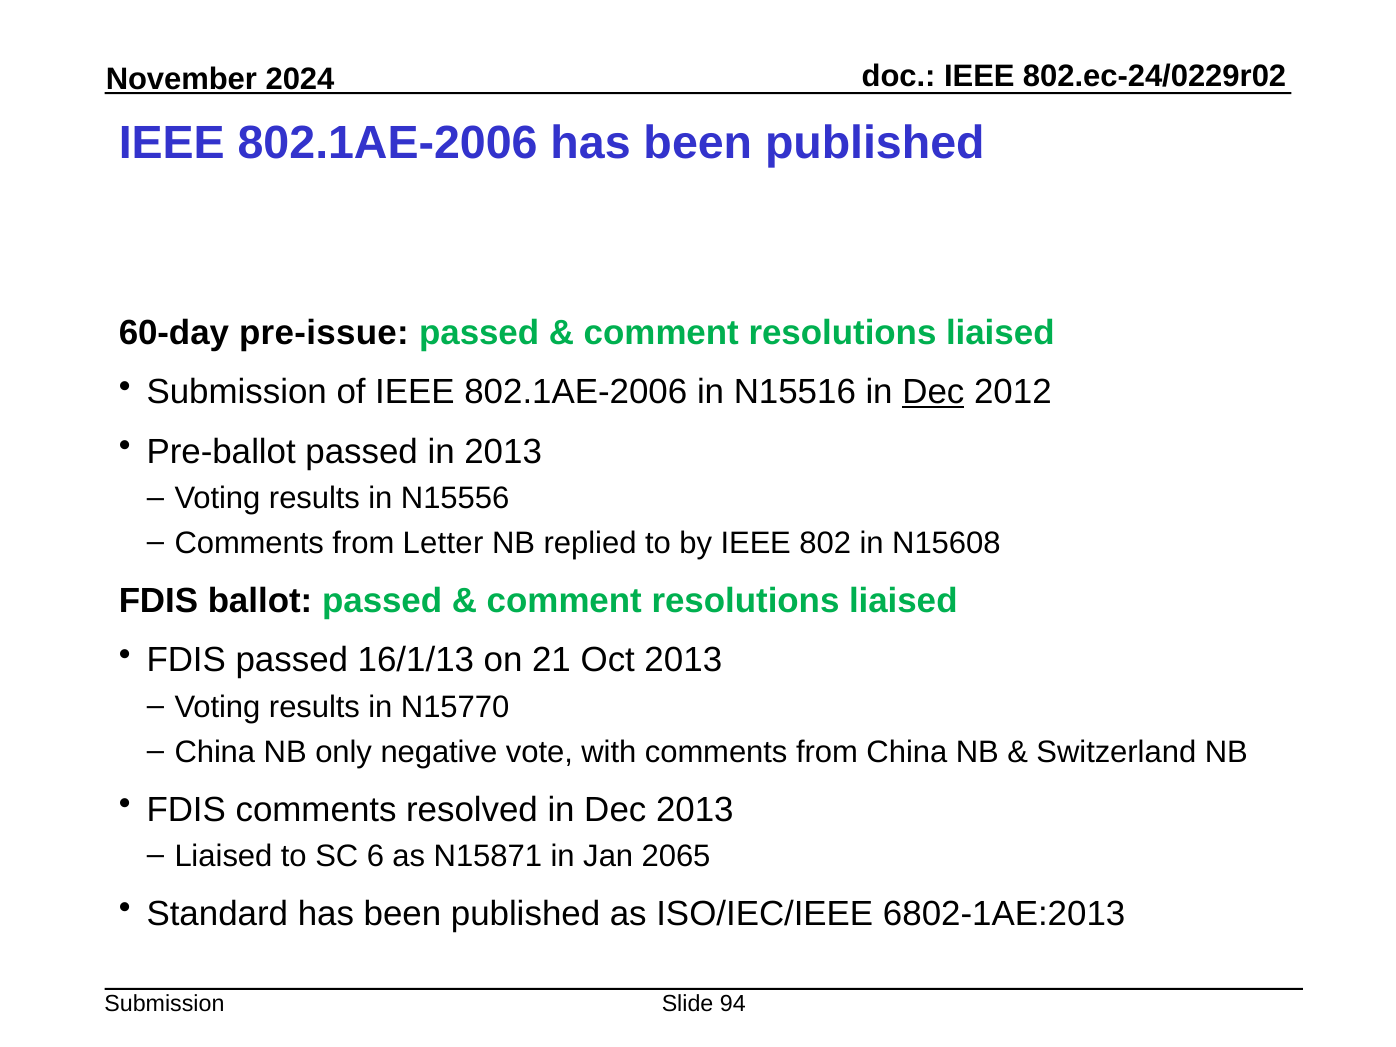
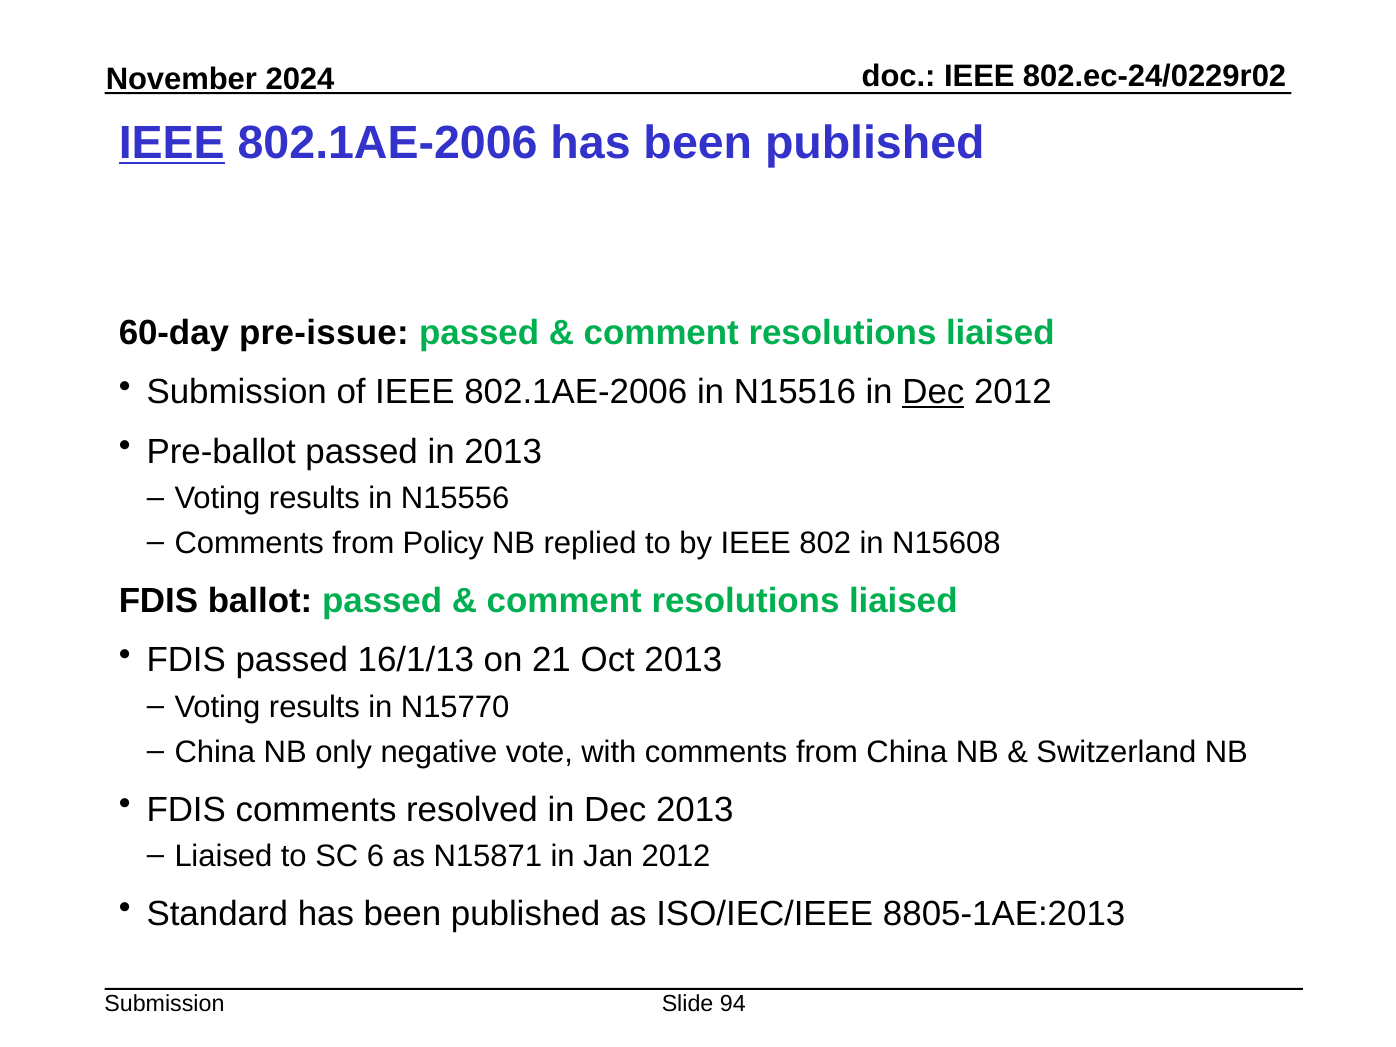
IEEE at (172, 143) underline: none -> present
Letter: Letter -> Policy
Jan 2065: 2065 -> 2012
6802-1AE:2013: 6802-1AE:2013 -> 8805-1AE:2013
